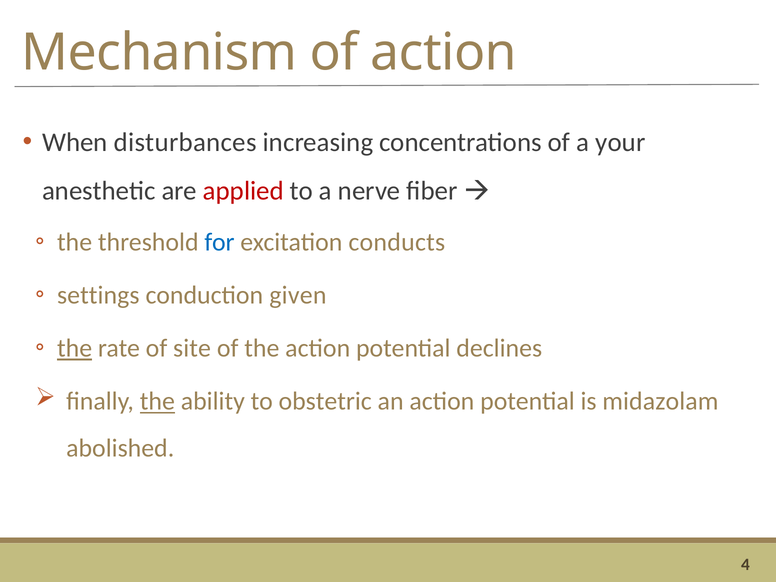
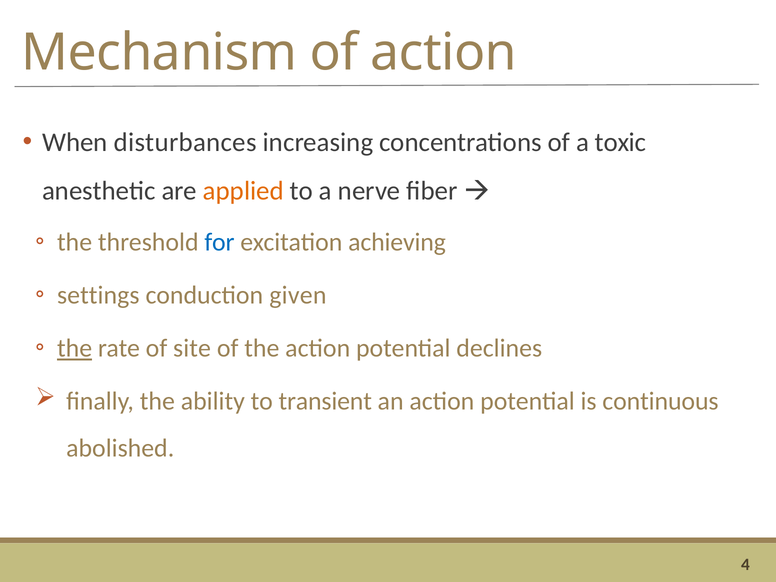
your: your -> toxic
applied colour: red -> orange
conducts: conducts -> achieving
the at (157, 401) underline: present -> none
obstetric: obstetric -> transient
midazolam: midazolam -> continuous
